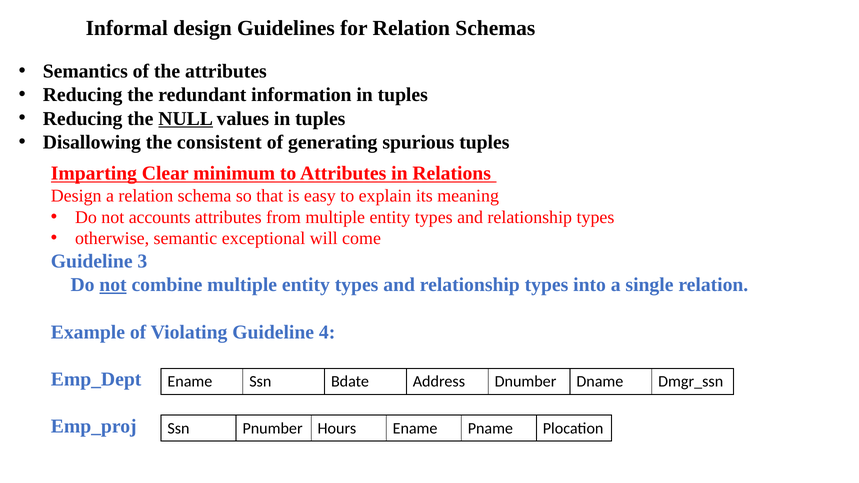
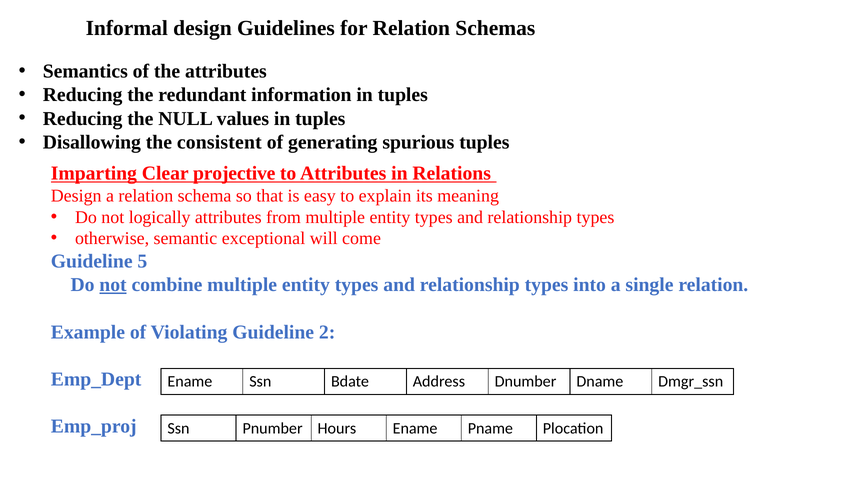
NULL underline: present -> none
minimum: minimum -> projective
accounts: accounts -> logically
3: 3 -> 5
4: 4 -> 2
